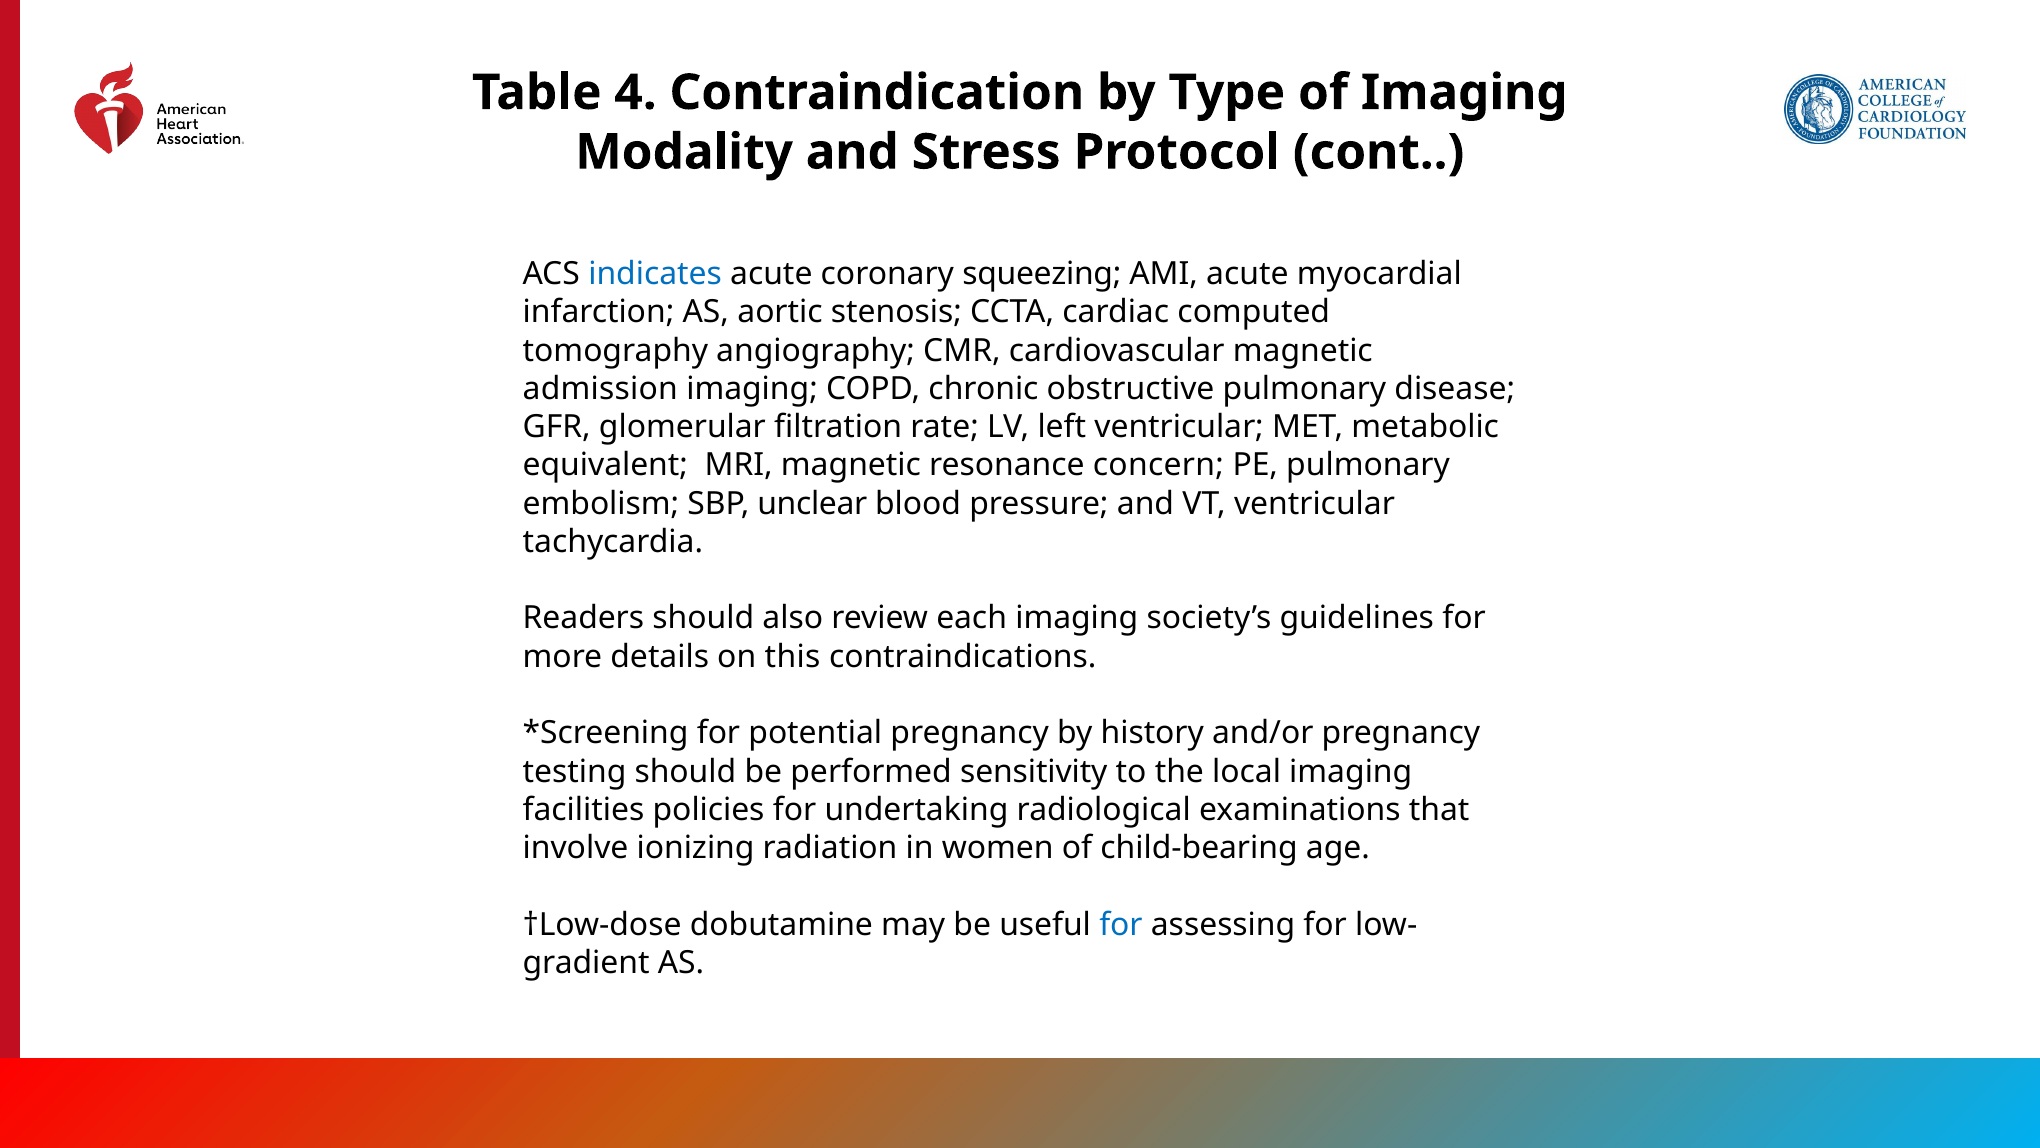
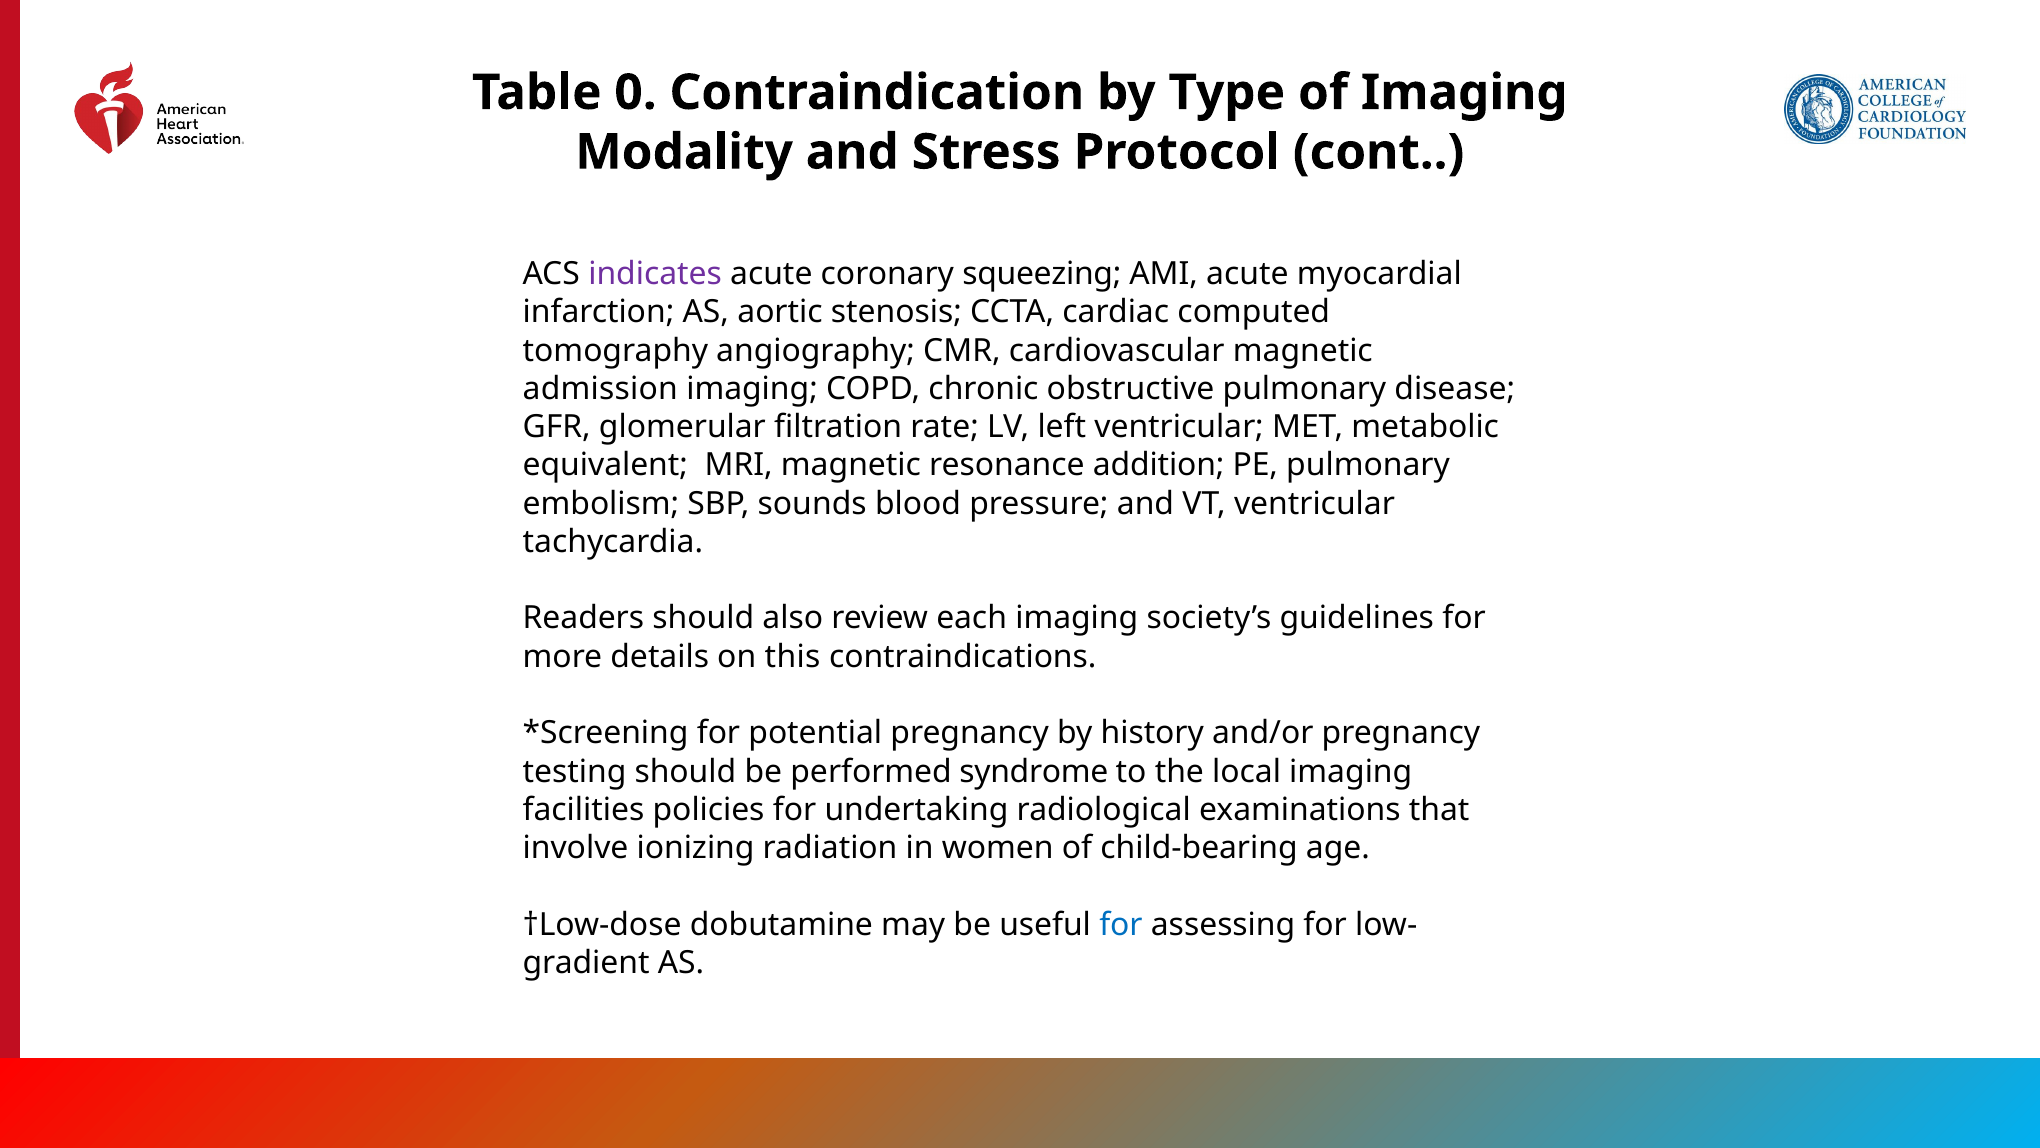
4: 4 -> 0
indicates colour: blue -> purple
concern: concern -> addition
unclear: unclear -> sounds
sensitivity: sensitivity -> syndrome
